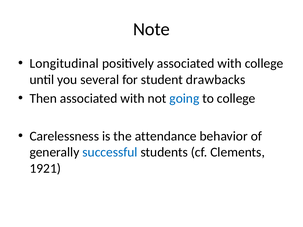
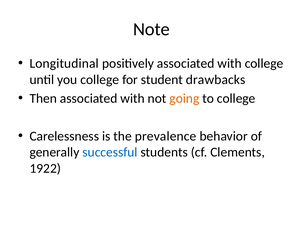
you several: several -> college
going colour: blue -> orange
attendance: attendance -> prevalence
1921: 1921 -> 1922
